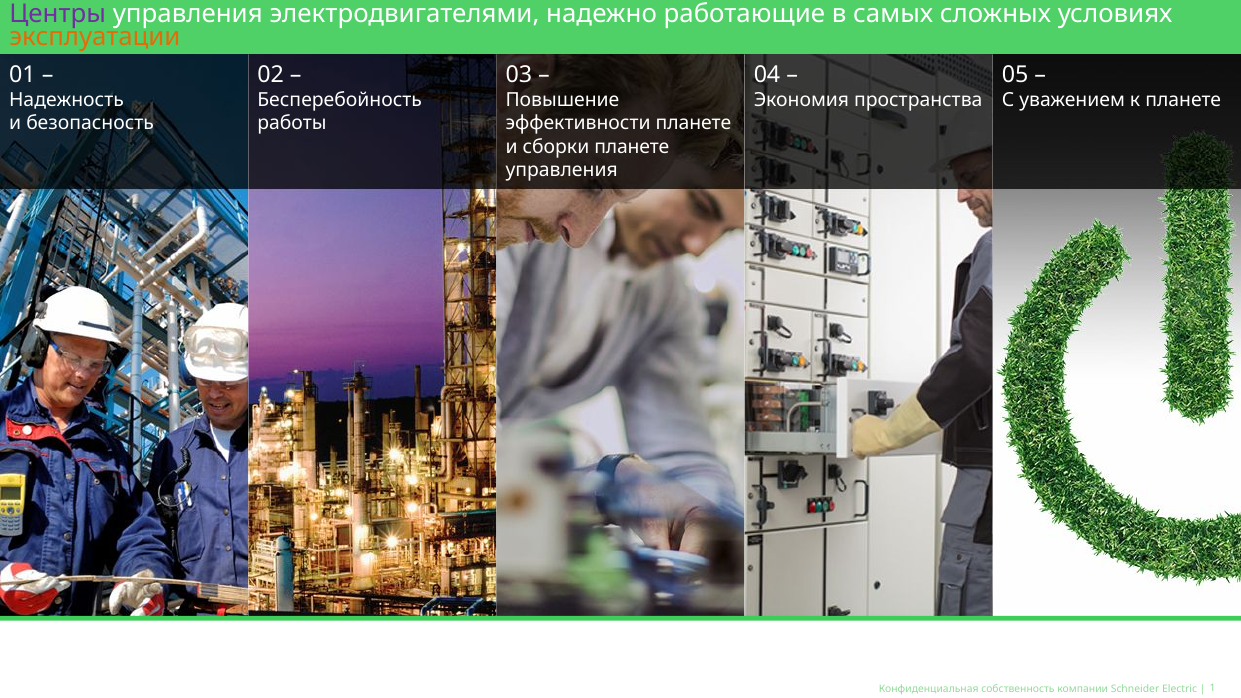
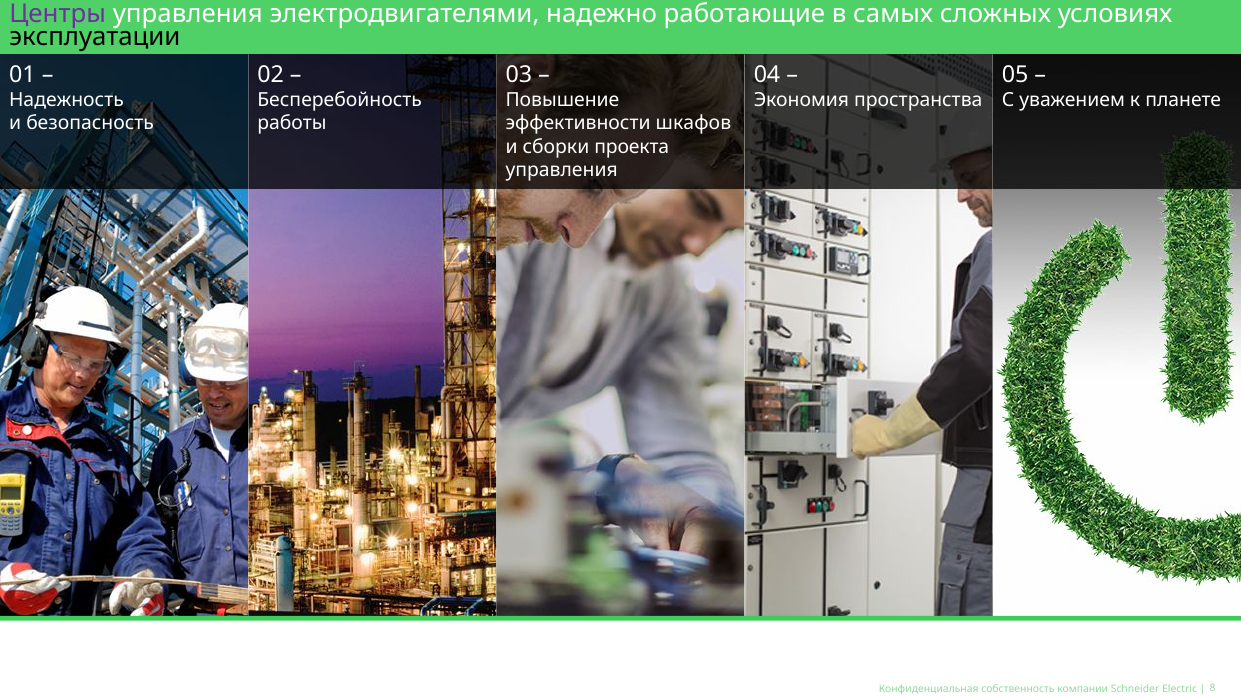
эксплуатации colour: orange -> black
эффективности планете: планете -> шкафов
сборки планете: планете -> проекта
1: 1 -> 8
